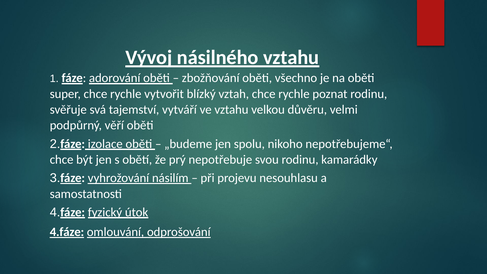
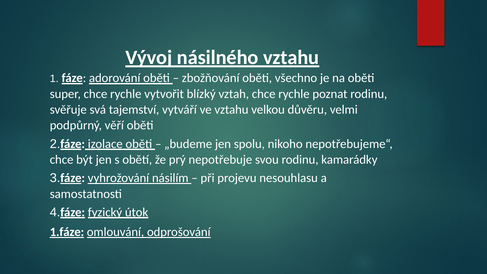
4.fáze at (67, 232): 4.fáze -> 1.fáze
